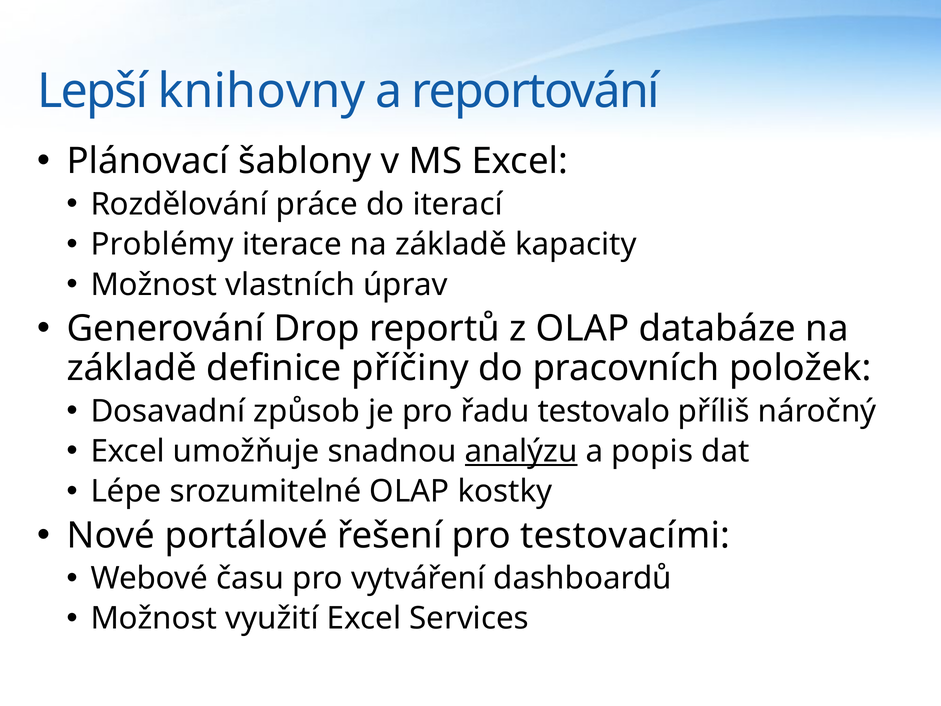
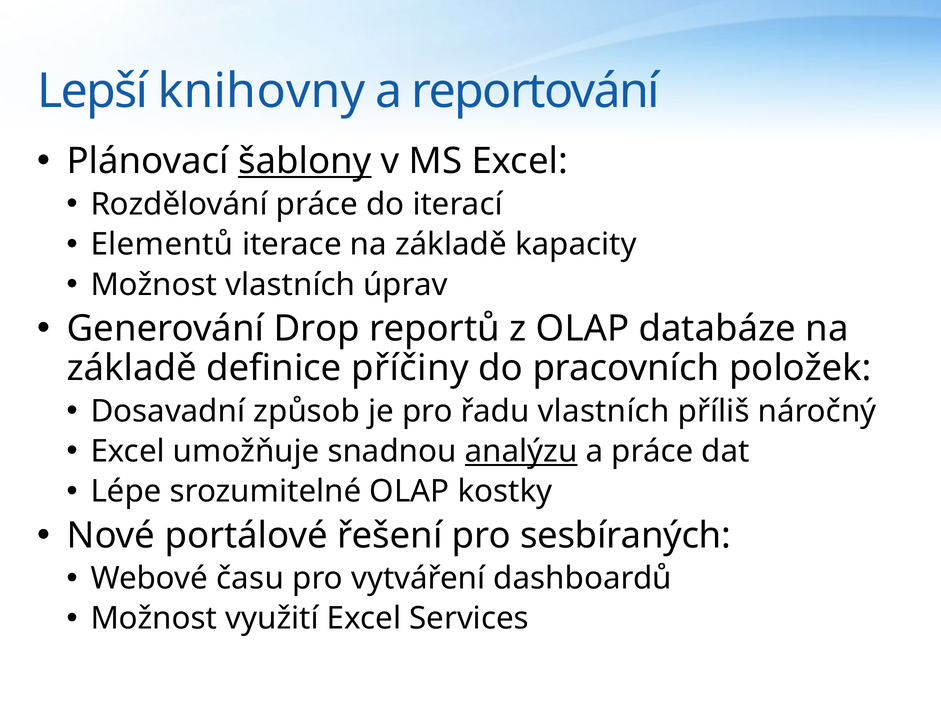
šablony underline: none -> present
Problémy: Problémy -> Elementů
řadu testovalo: testovalo -> vlastních
a popis: popis -> práce
testovacími: testovacími -> sesbíraných
